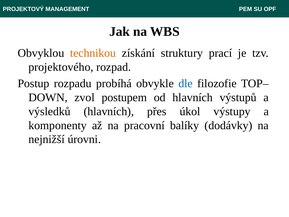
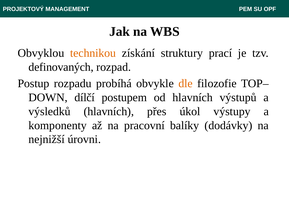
projektového: projektového -> definovaných
dle colour: blue -> orange
zvol: zvol -> dílčí
